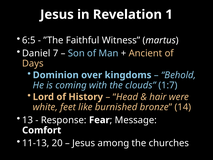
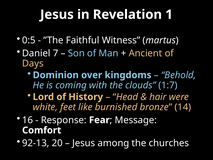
6:5: 6:5 -> 0:5
13: 13 -> 16
11-13: 11-13 -> 92-13
